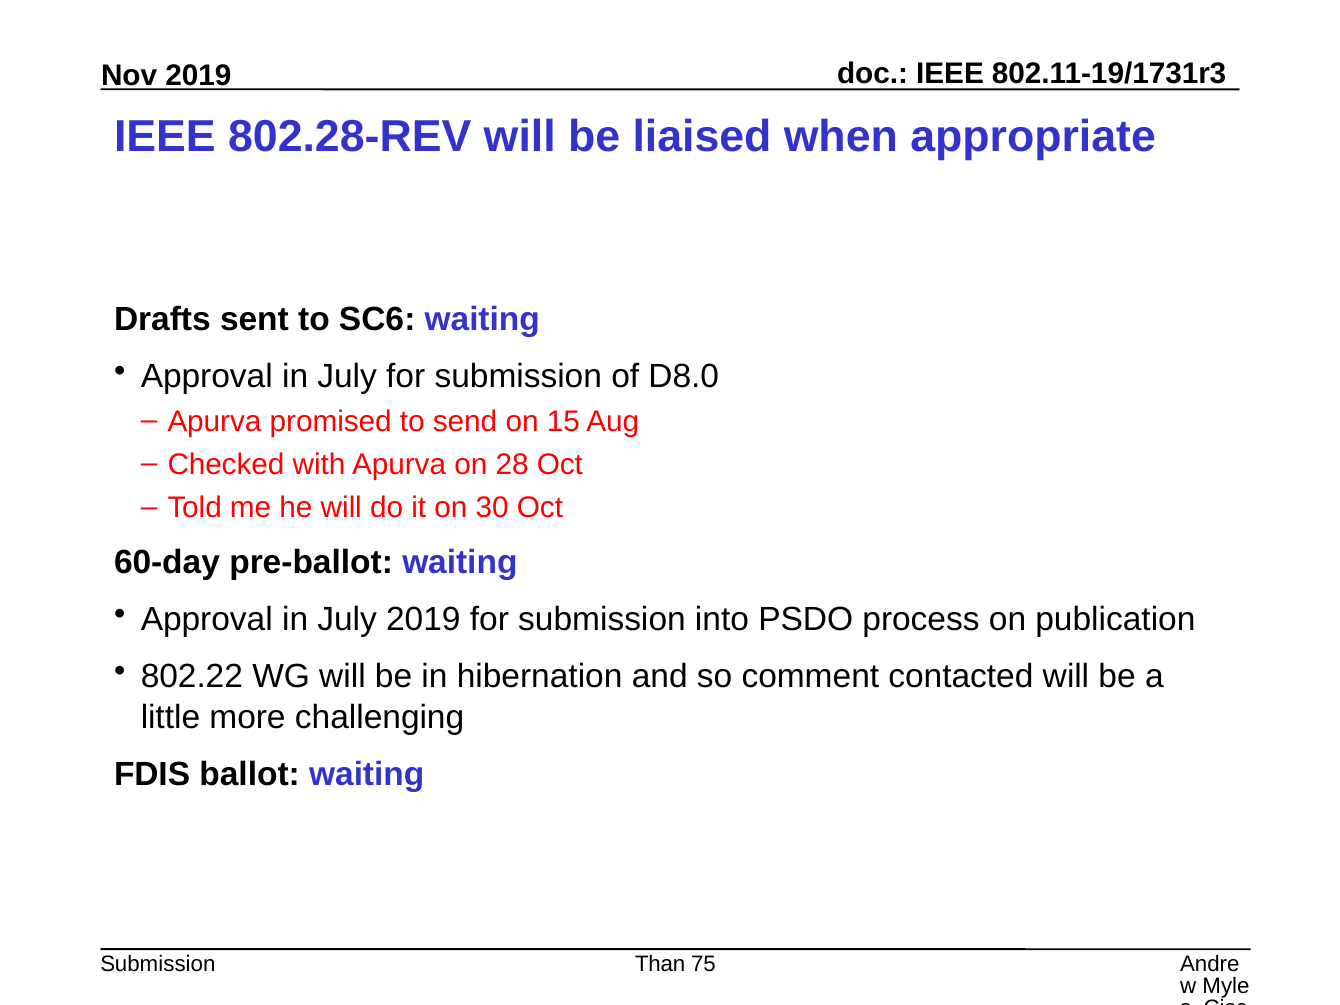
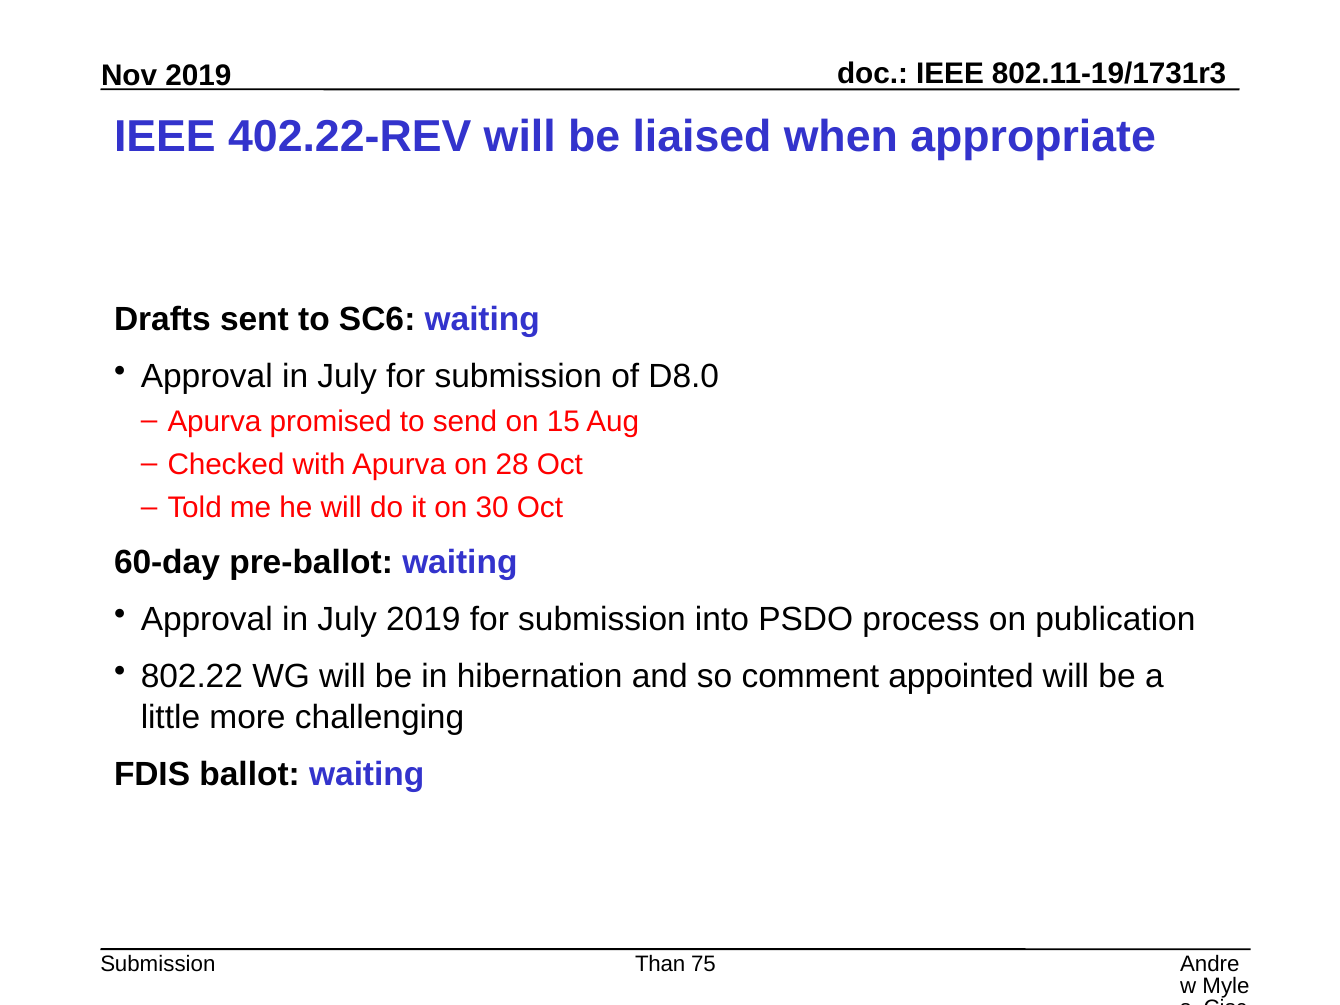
802.28-REV: 802.28-REV -> 402.22-REV
contacted: contacted -> appointed
